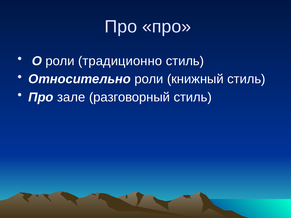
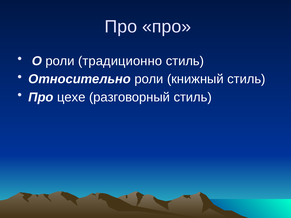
зале: зале -> цехе
